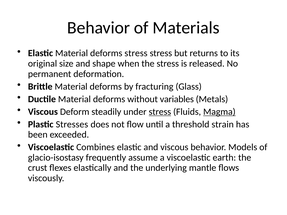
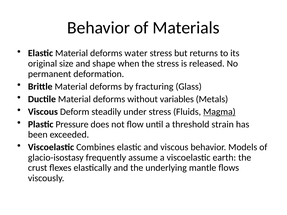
deforms stress: stress -> water
stress at (160, 112) underline: present -> none
Stresses: Stresses -> Pressure
